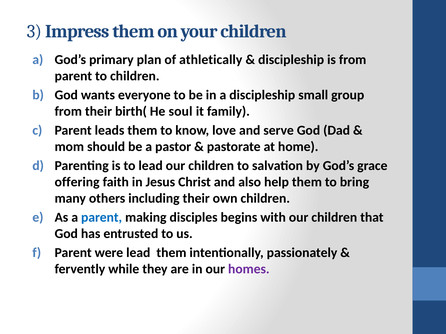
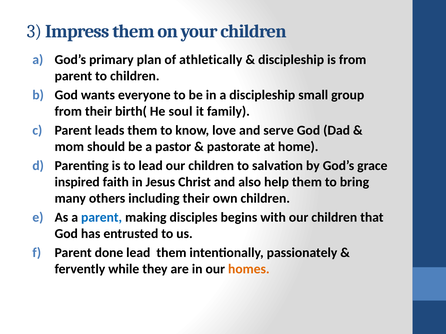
offering: offering -> inspired
were: were -> done
homes colour: purple -> orange
